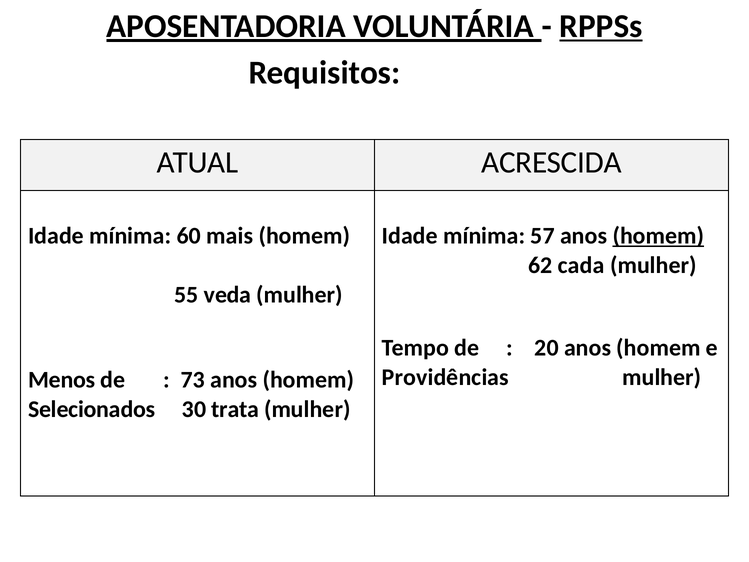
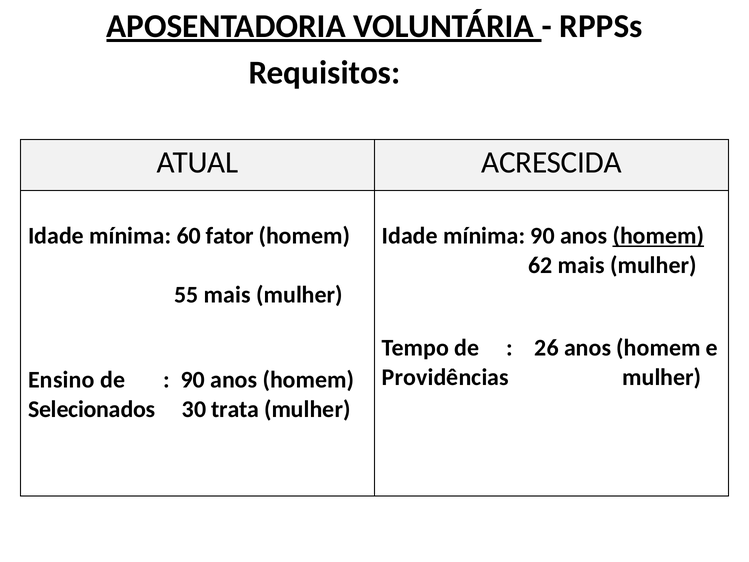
RPPSs underline: present -> none
mais: mais -> fator
mínima 57: 57 -> 90
62 cada: cada -> mais
55 veda: veda -> mais
20: 20 -> 26
Menos: Menos -> Ensino
73 at (193, 380): 73 -> 90
